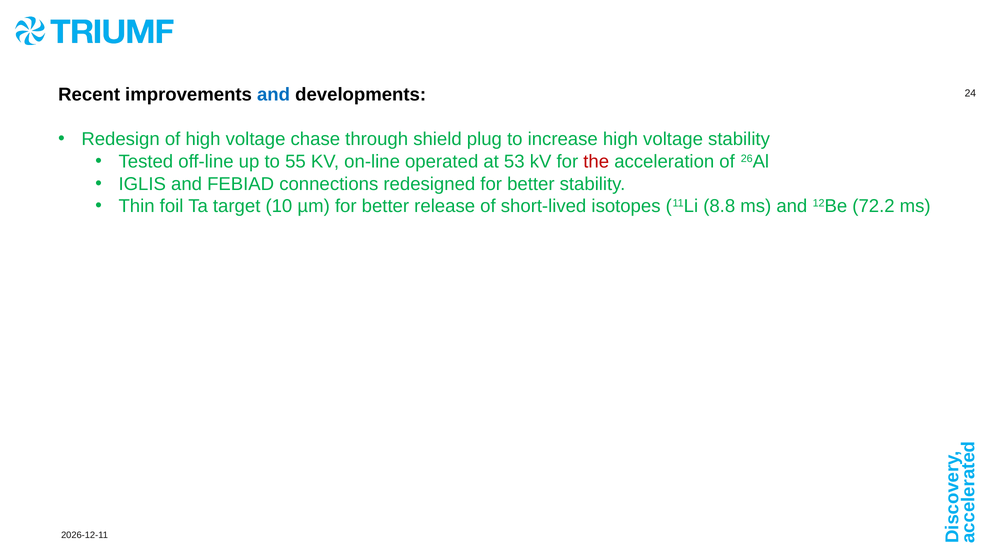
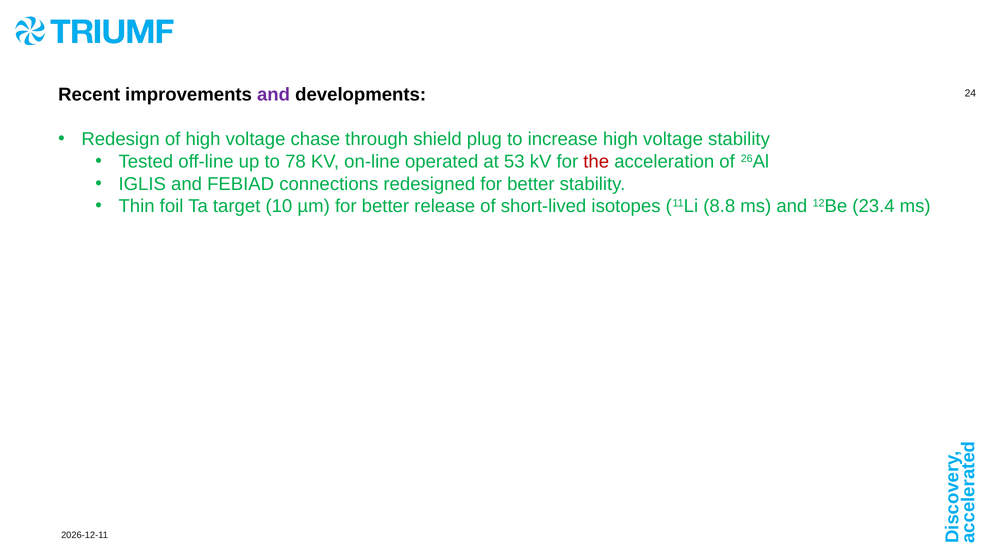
and at (274, 95) colour: blue -> purple
55: 55 -> 78
72.2: 72.2 -> 23.4
